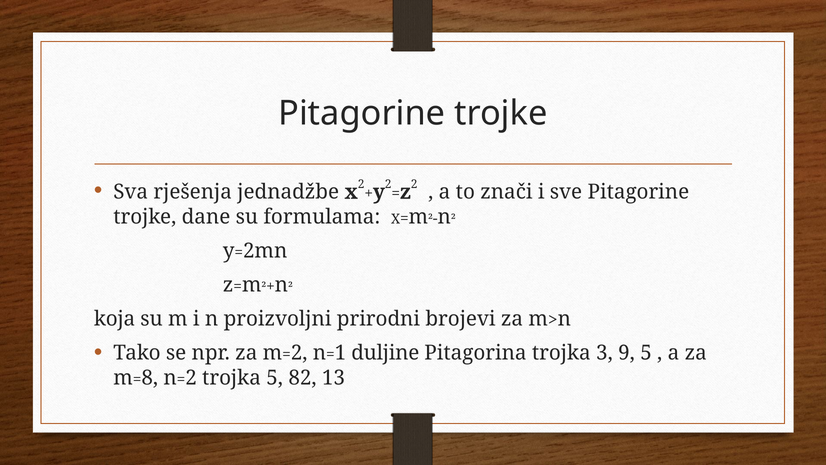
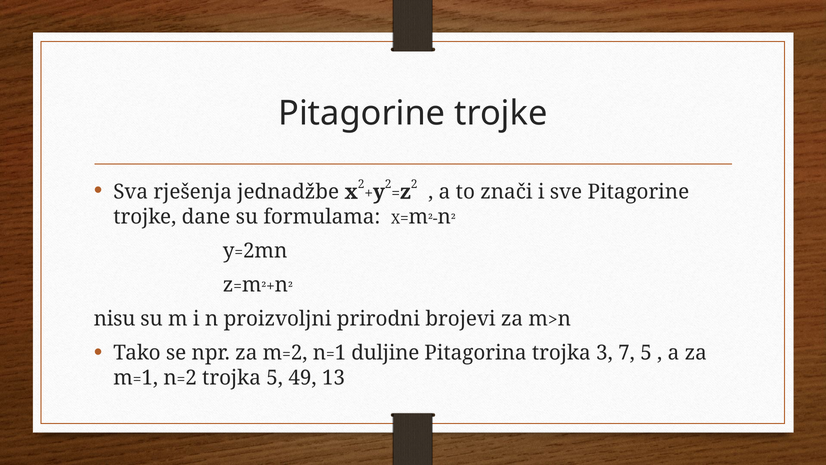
koja: koja -> nisu
9: 9 -> 7
8 at (150, 378): 8 -> 1
82: 82 -> 49
